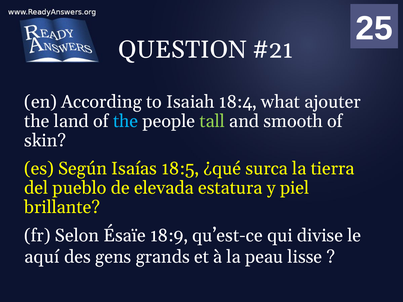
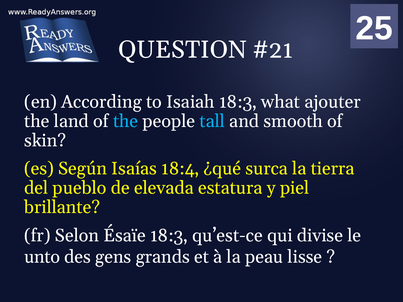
Isaiah 18:4: 18:4 -> 18:3
tall colour: light green -> light blue
18:5: 18:5 -> 18:4
Ésaïe 18:9: 18:9 -> 18:3
aquí: aquí -> unto
